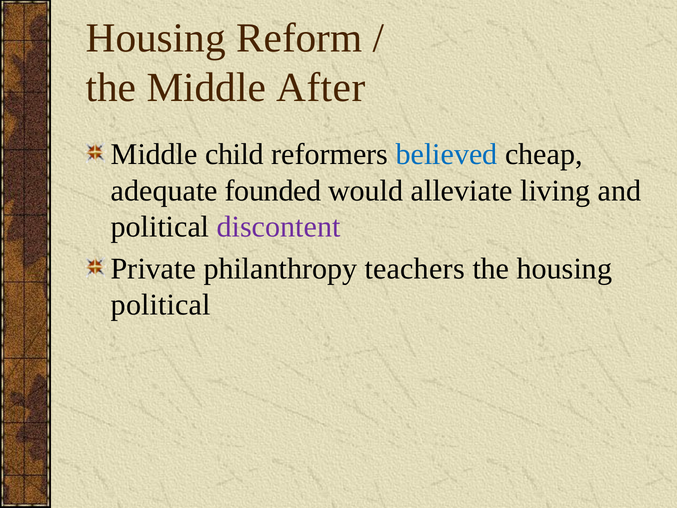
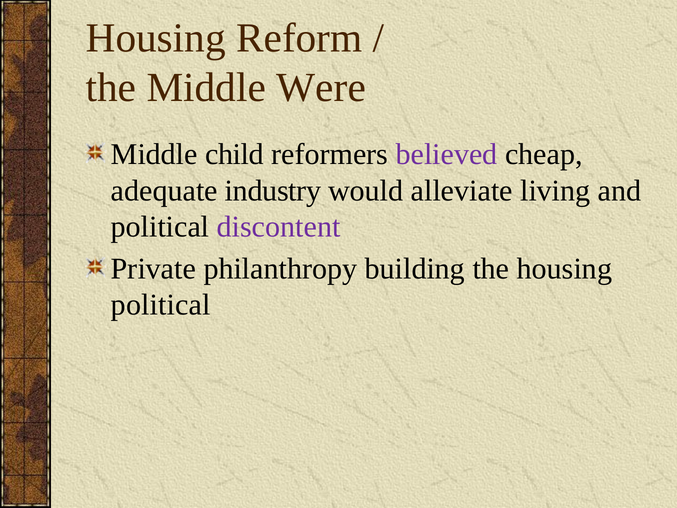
After: After -> Were
believed colour: blue -> purple
founded: founded -> industry
teachers: teachers -> building
